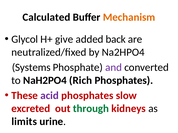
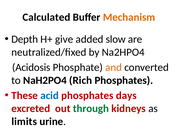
Glycol: Glycol -> Depth
back: back -> slow
Systems: Systems -> Acidosis
and colour: purple -> orange
acid colour: purple -> blue
slow: slow -> days
